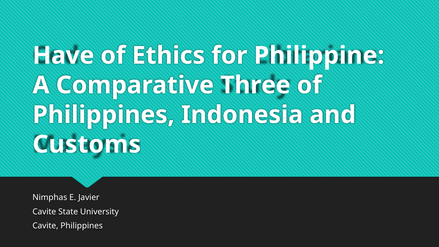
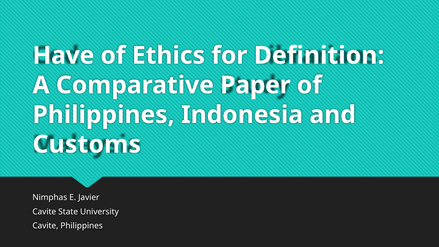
Philippine: Philippine -> Definition
Three: Three -> Paper
